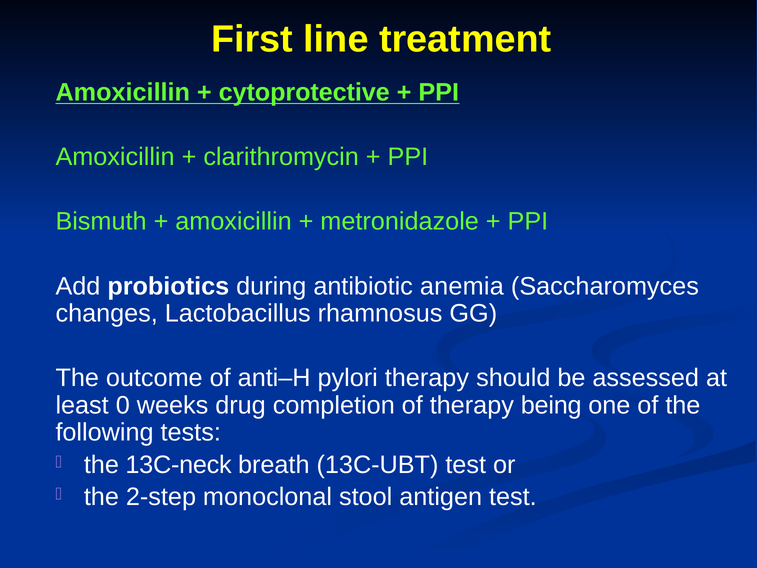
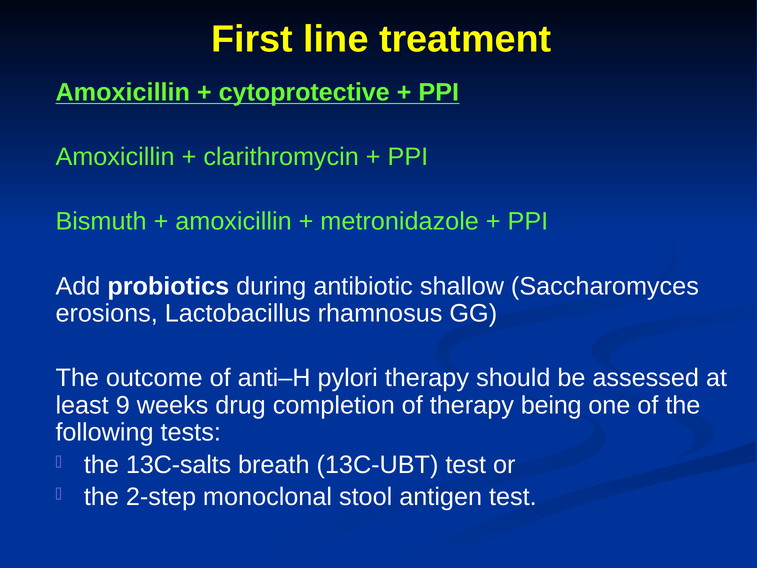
anemia: anemia -> shallow
changes: changes -> erosions
0: 0 -> 9
13C-neck: 13C-neck -> 13C-salts
